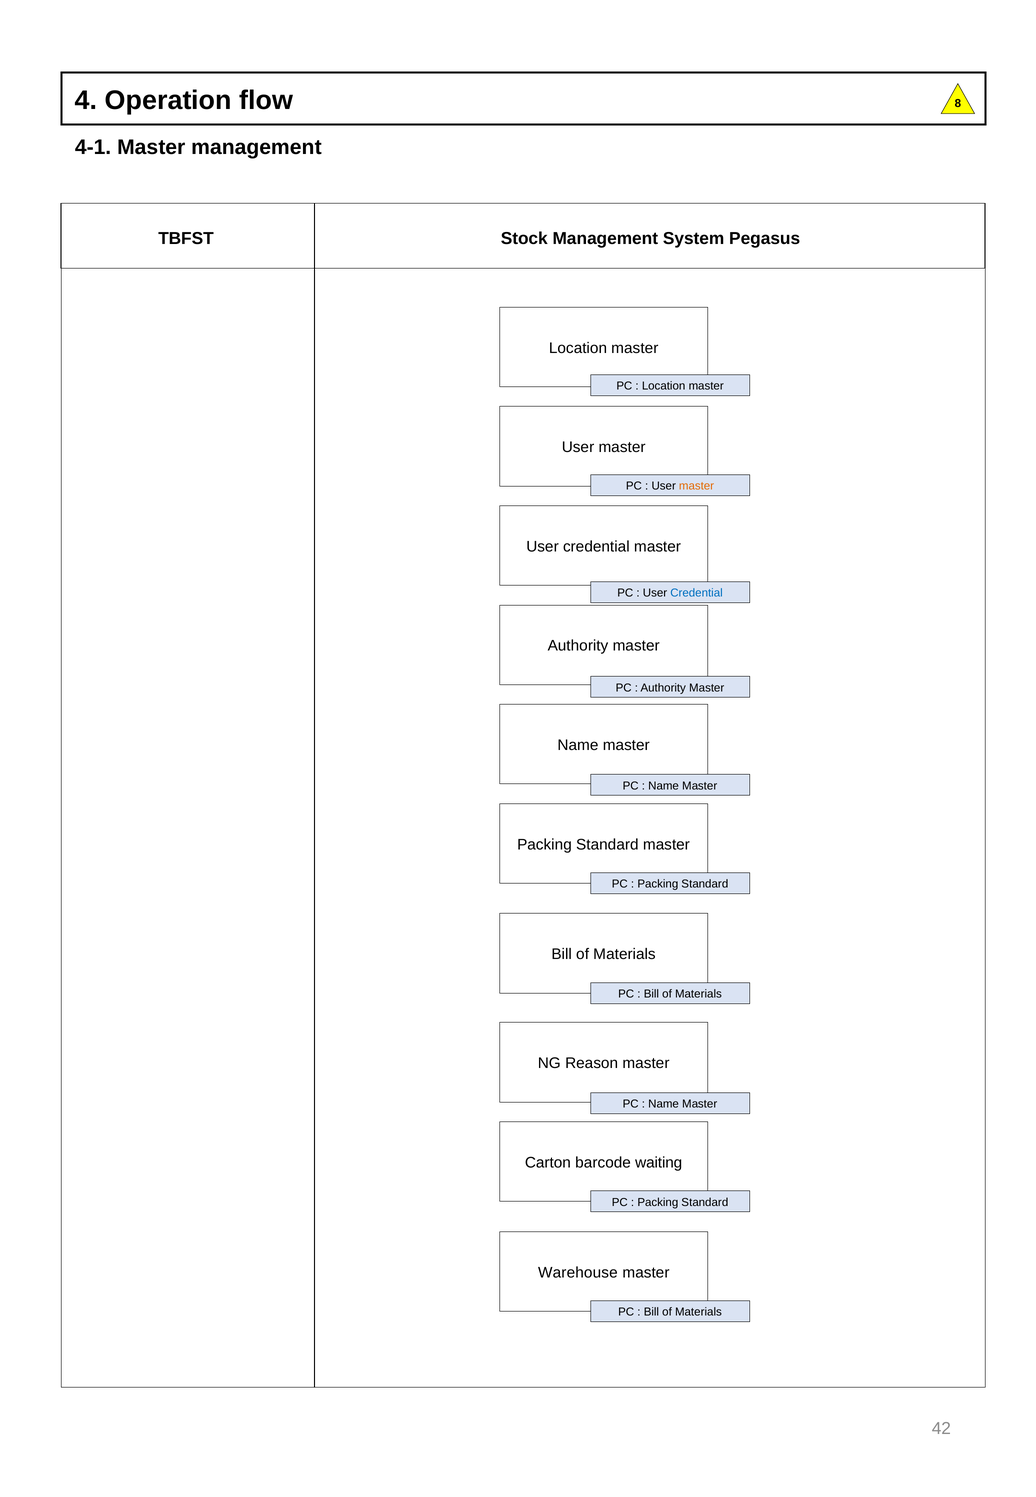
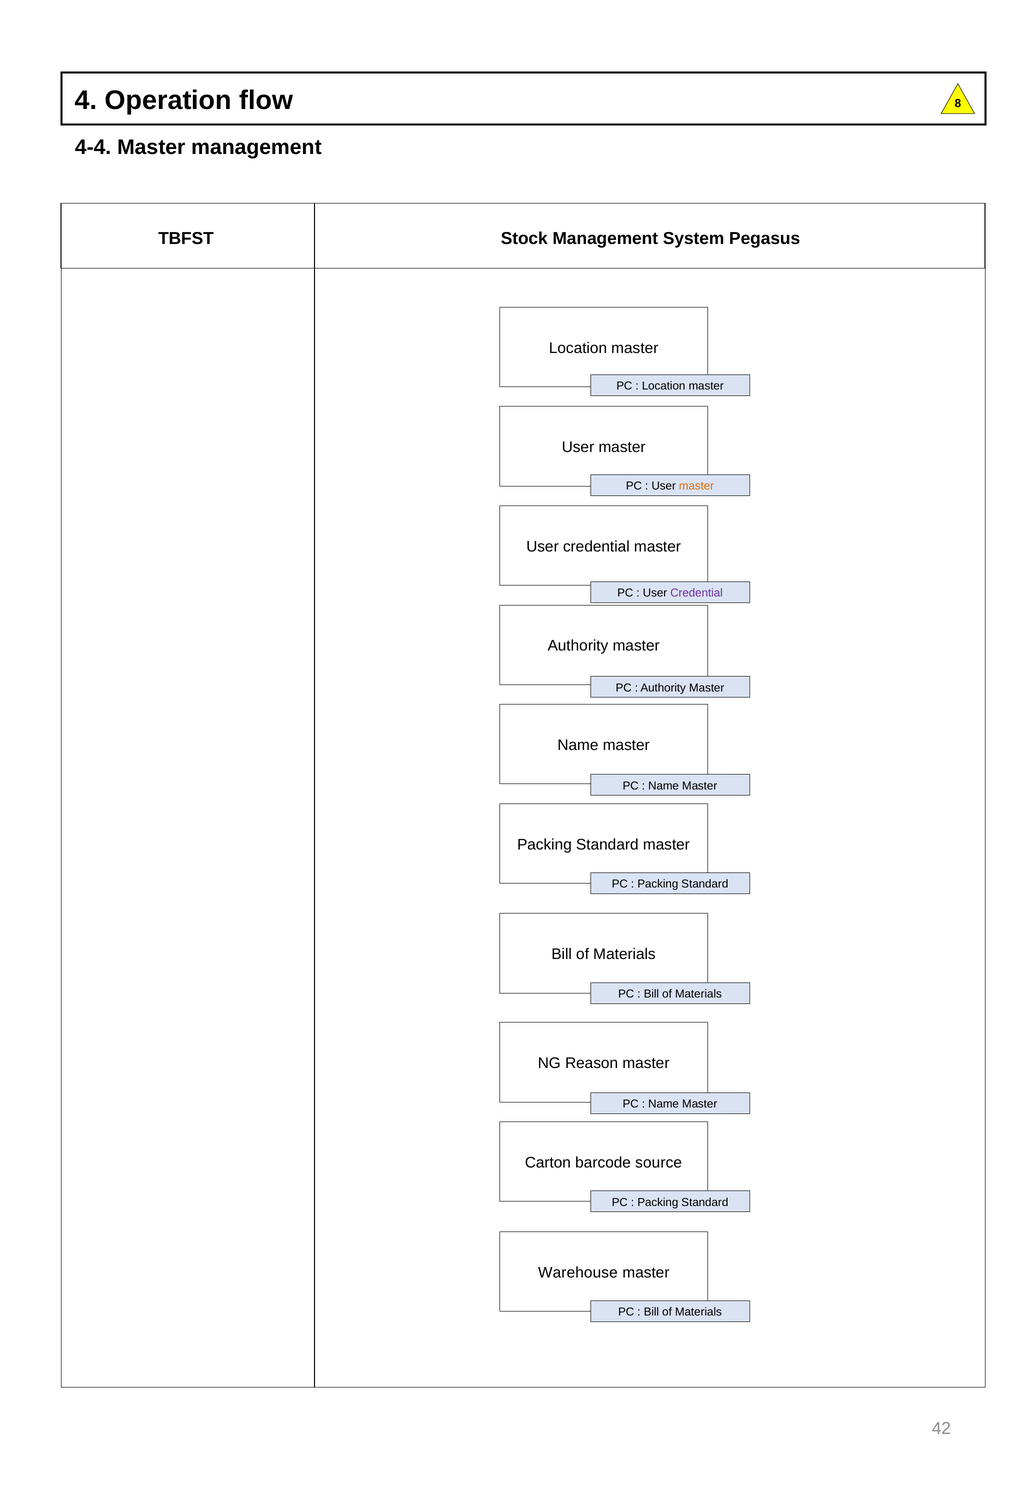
4-1: 4-1 -> 4-4
Credential at (697, 593) colour: blue -> purple
waiting: waiting -> source
